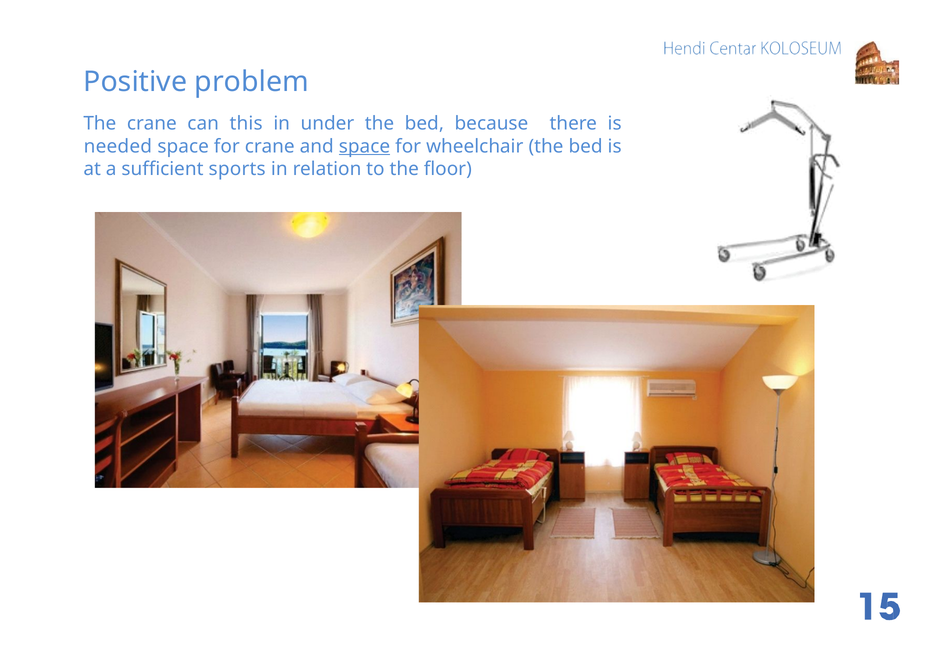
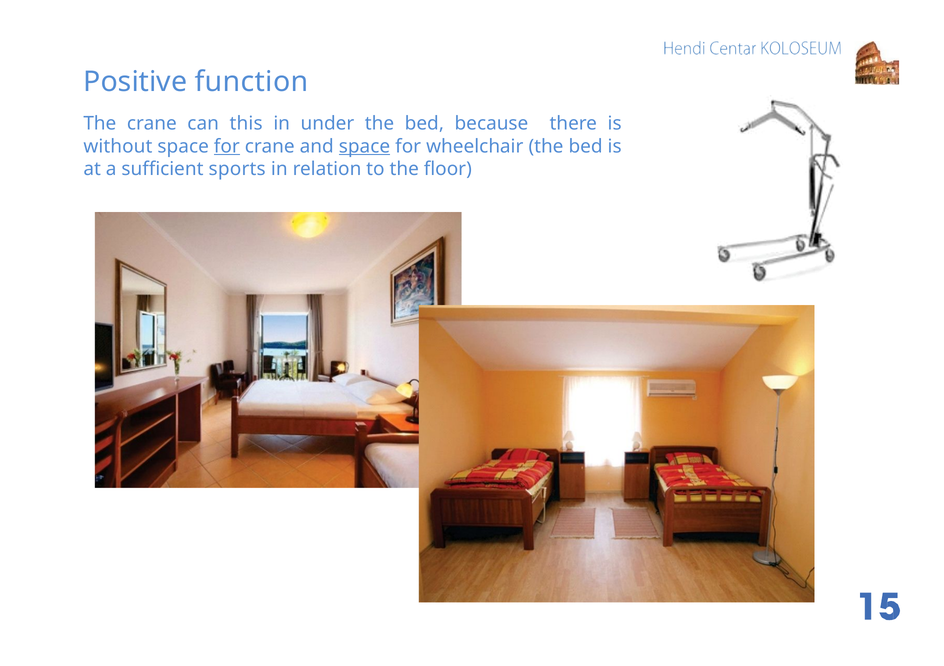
problem: problem -> function
needed: needed -> without
for at (227, 146) underline: none -> present
